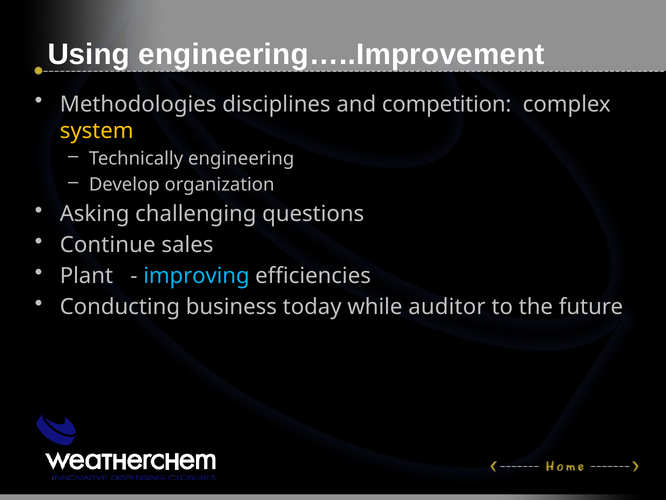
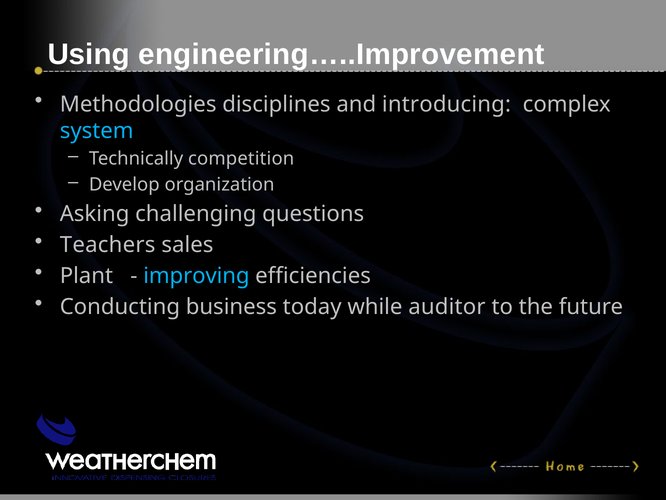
competition: competition -> introducing
system colour: yellow -> light blue
engineering: engineering -> competition
Continue: Continue -> Teachers
